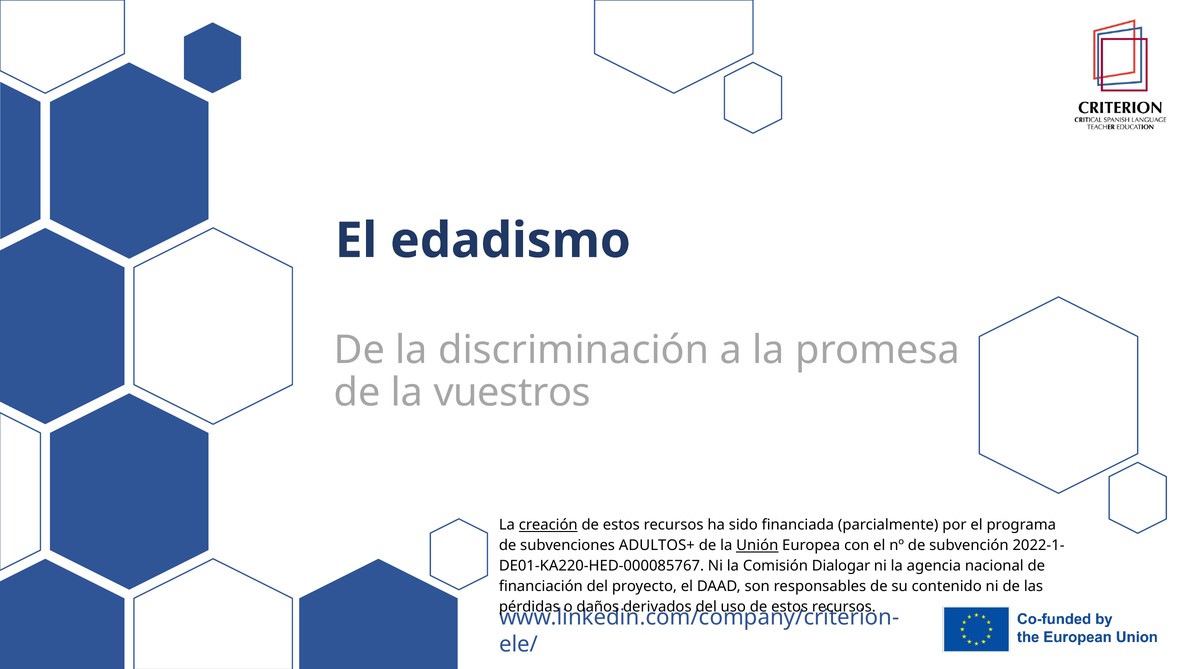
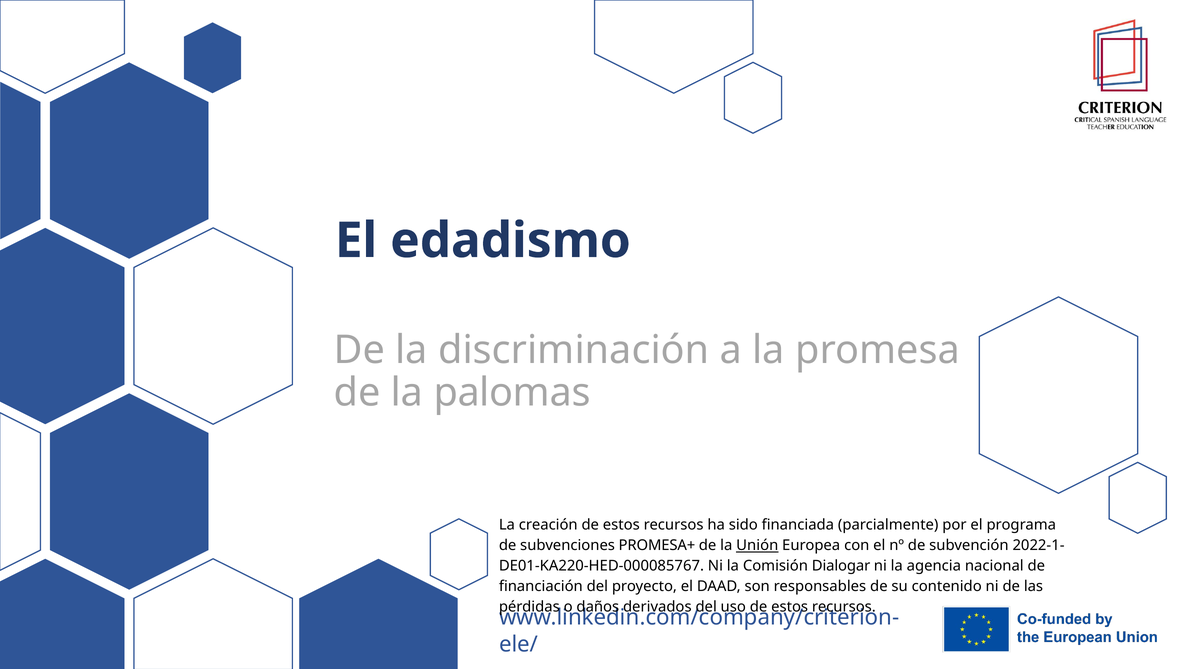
vuestros: vuestros -> palomas
creación underline: present -> none
ADULTOS+: ADULTOS+ -> PROMESA+
